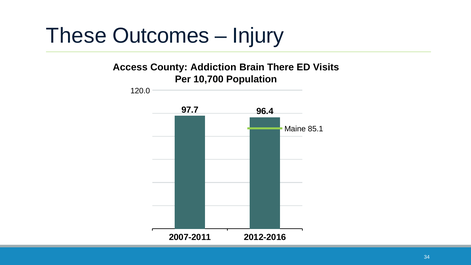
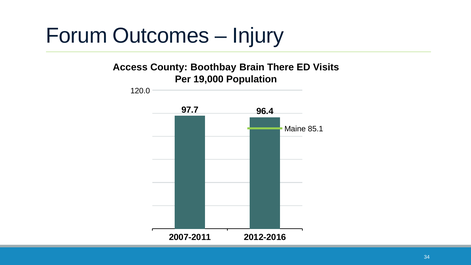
These: These -> Forum
Addiction: Addiction -> Boothbay
10,700: 10,700 -> 19,000
